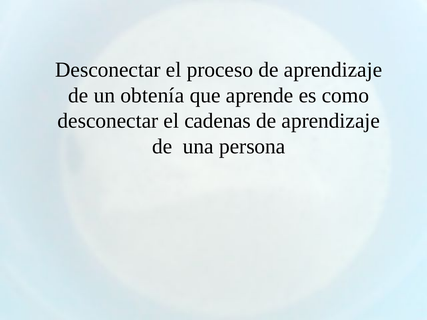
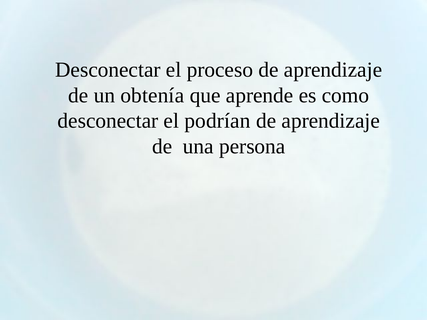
cadenas: cadenas -> podrían
